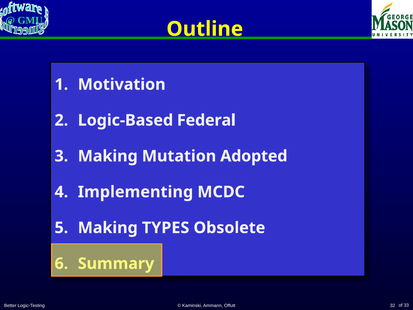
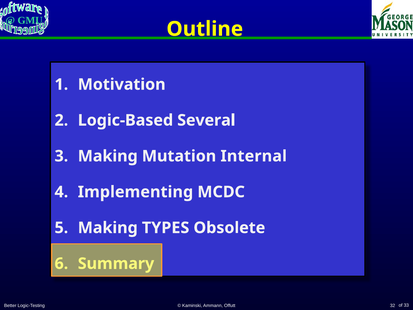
Federal: Federal -> Several
Adopted: Adopted -> Internal
